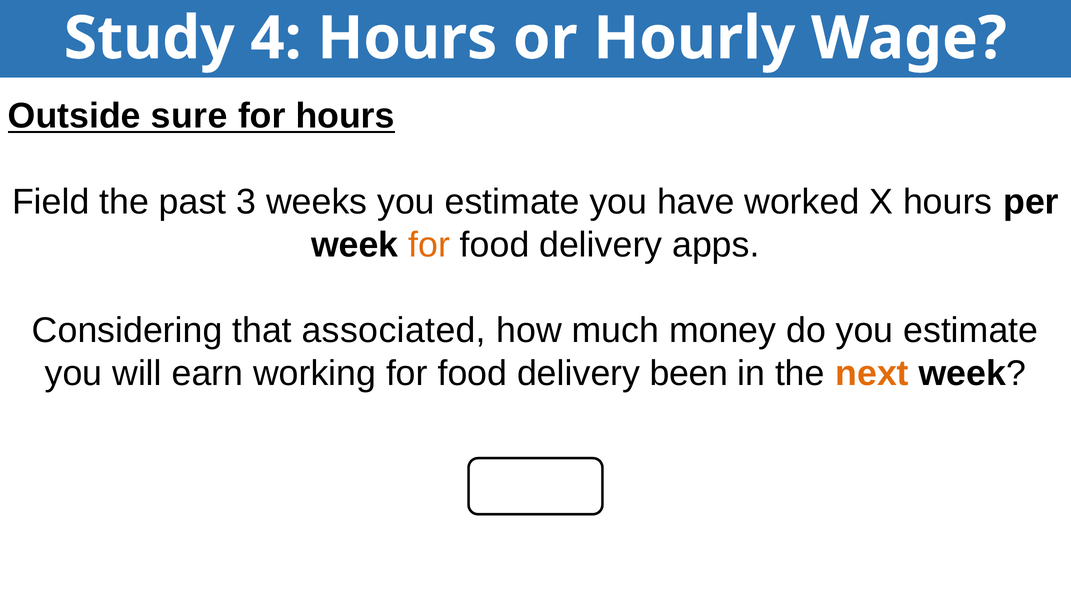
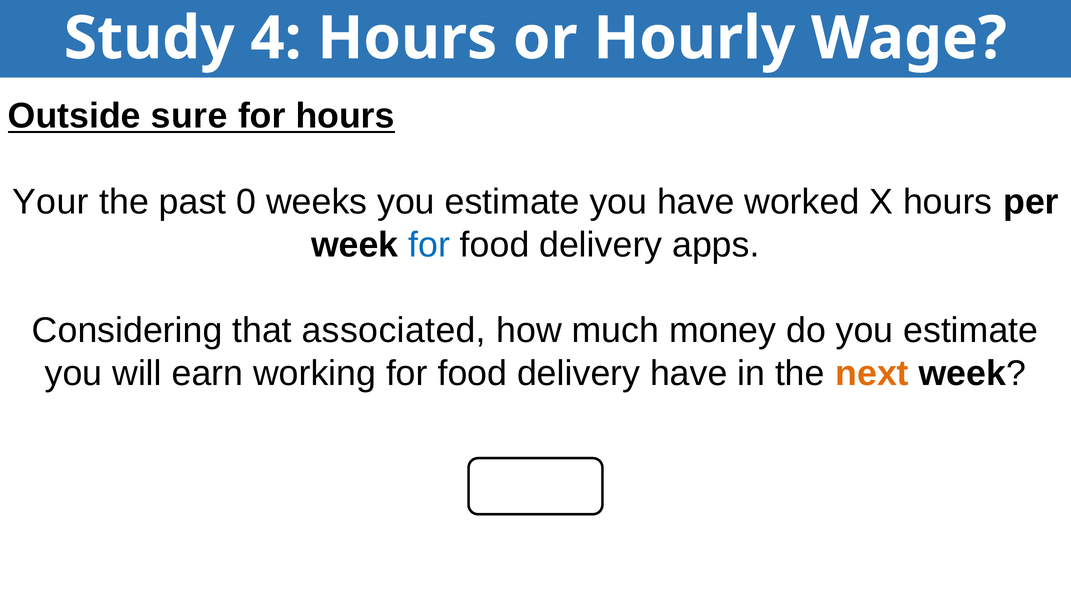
Field: Field -> Your
3: 3 -> 0
for at (429, 245) colour: orange -> blue
delivery been: been -> have
